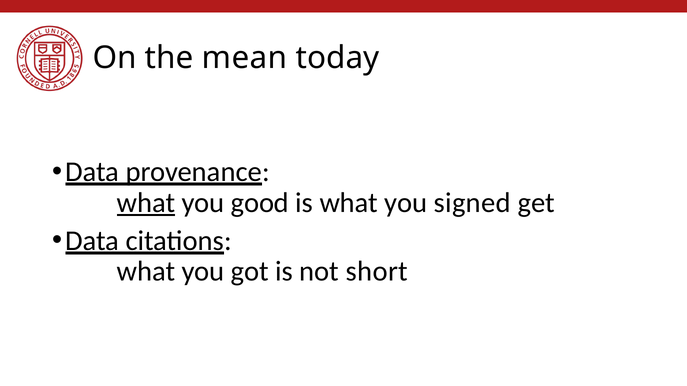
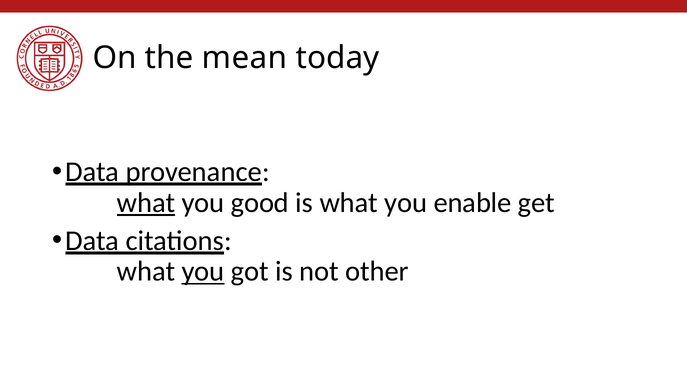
signed: signed -> enable
you at (203, 272) underline: none -> present
short: short -> other
